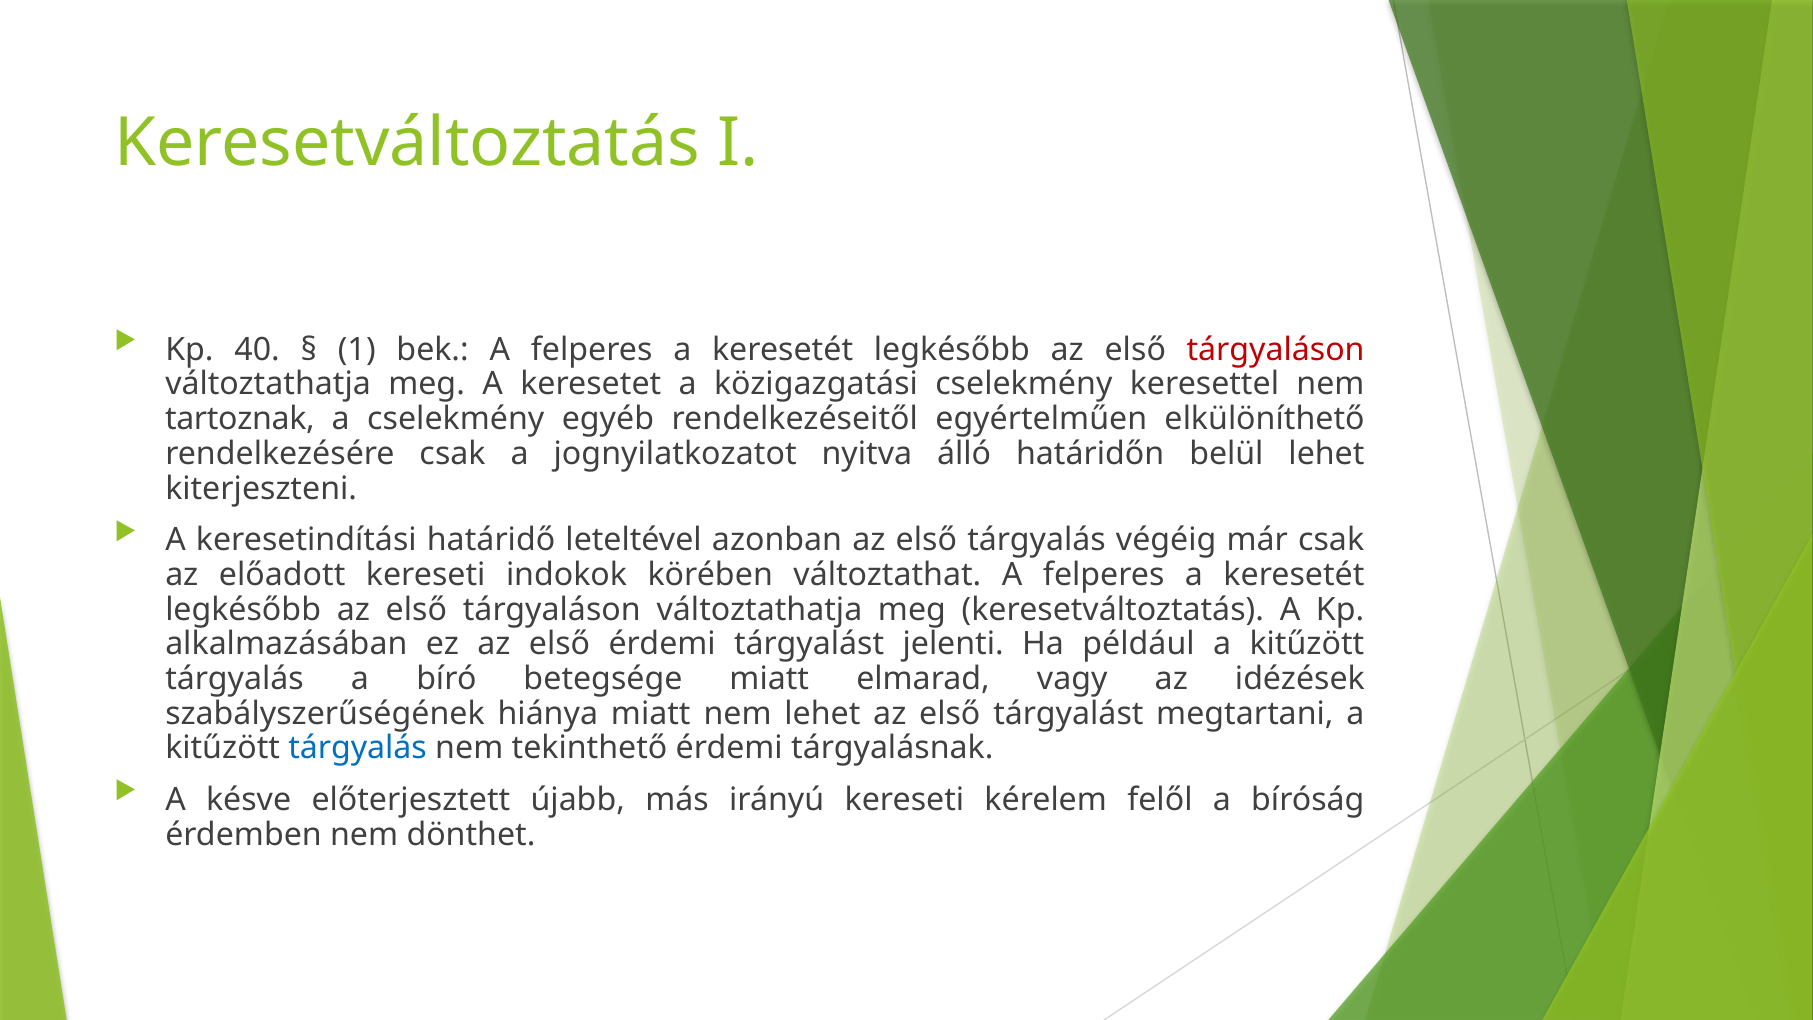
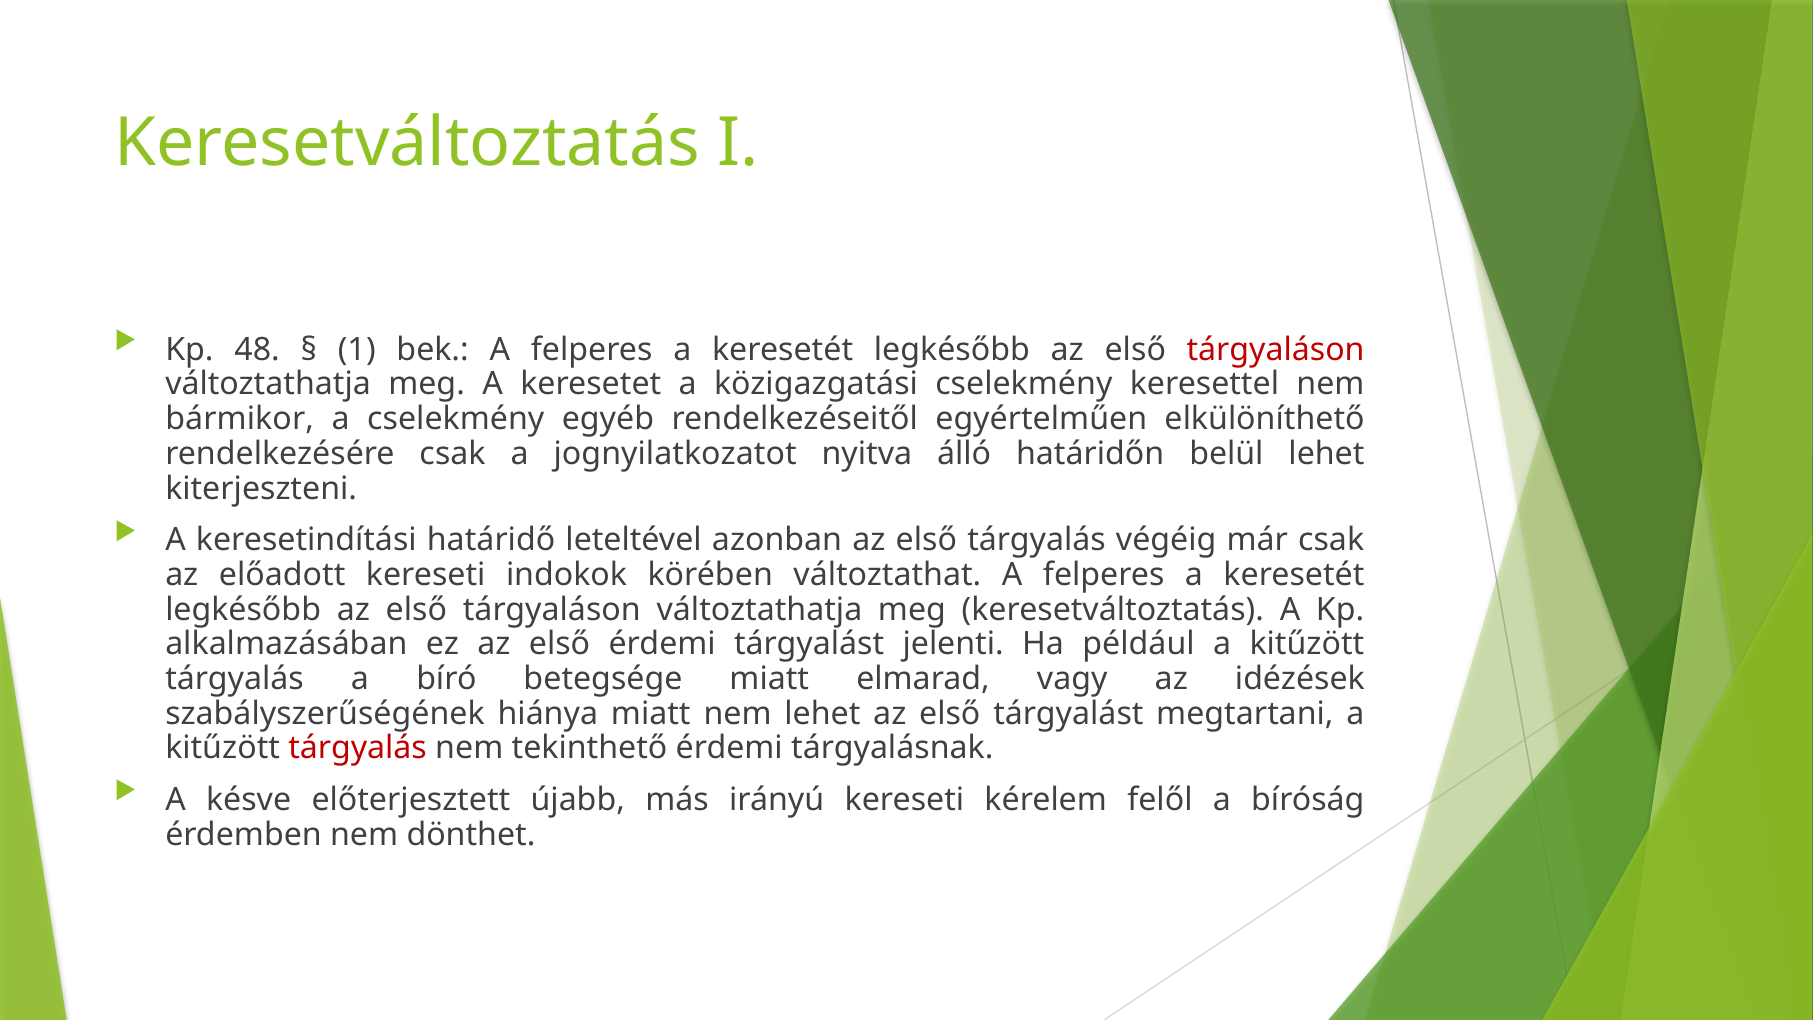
40: 40 -> 48
tartoznak: tartoznak -> bármikor
tárgyalás at (358, 748) colour: blue -> red
